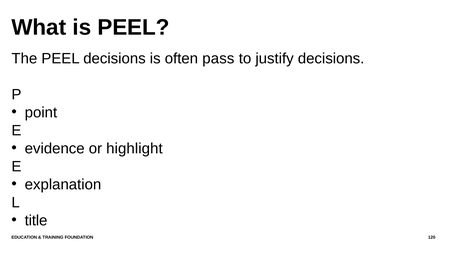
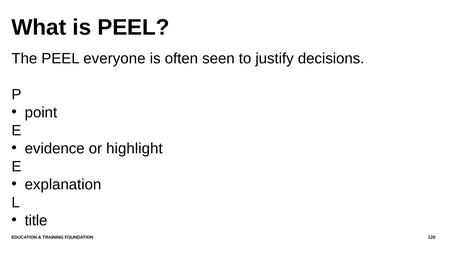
PEEL decisions: decisions -> everyone
pass: pass -> seen
